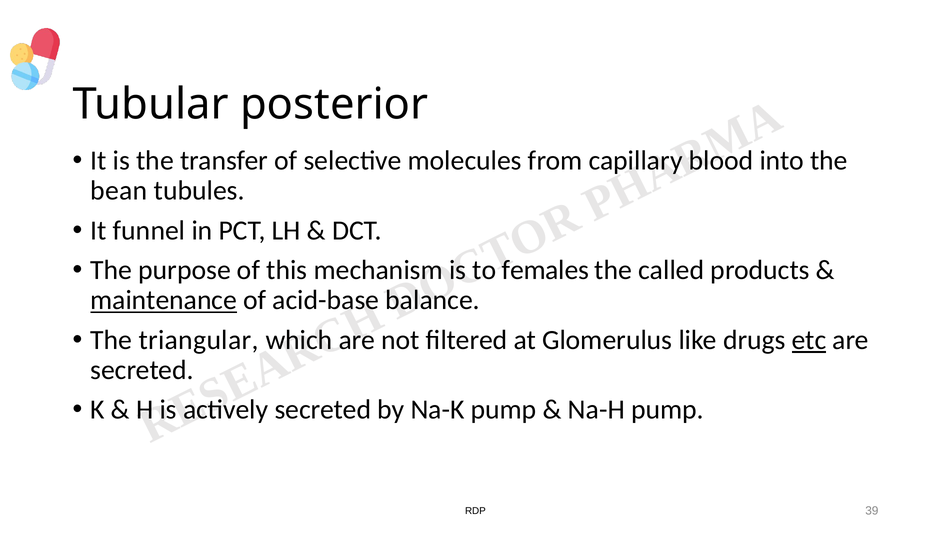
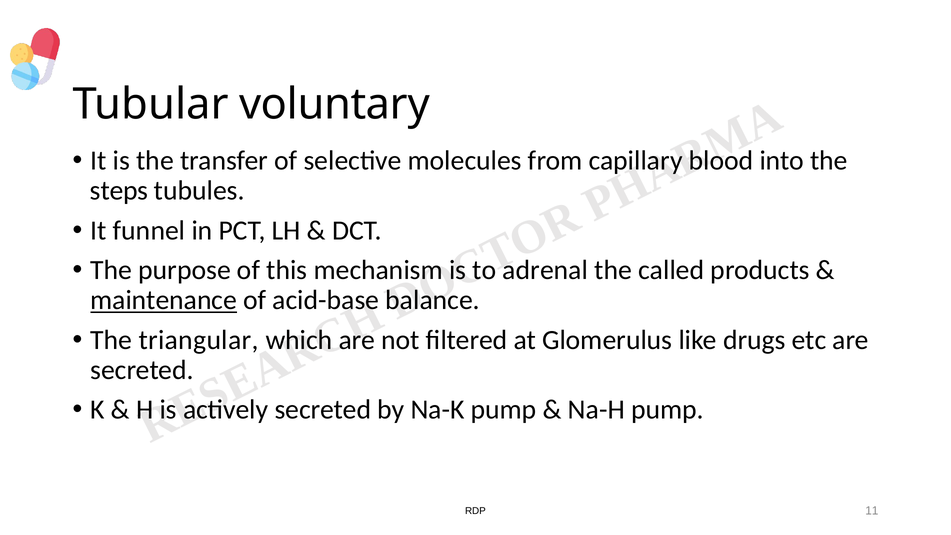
posterior: posterior -> voluntary
bean: bean -> steps
females: females -> adrenal
etc underline: present -> none
39: 39 -> 11
